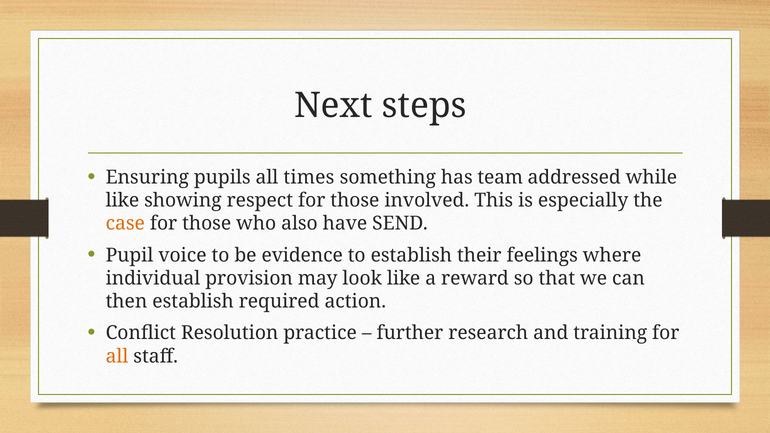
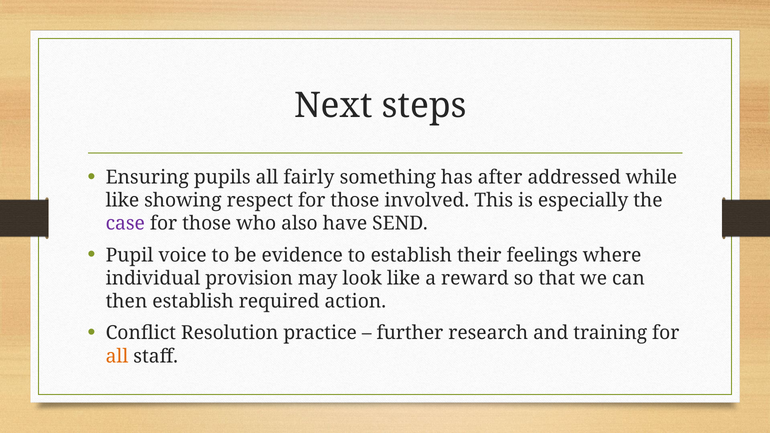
times: times -> fairly
team: team -> after
case colour: orange -> purple
